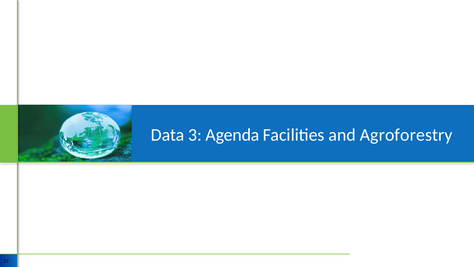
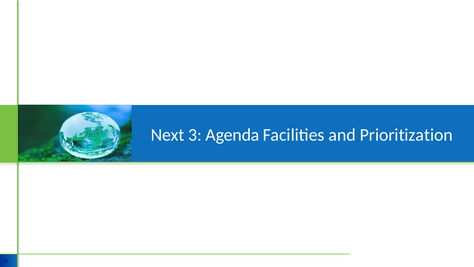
Data: Data -> Next
Agroforestry: Agroforestry -> Prioritization
